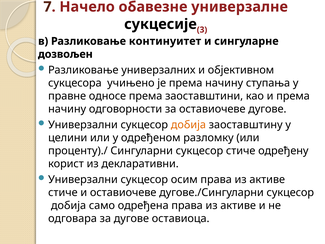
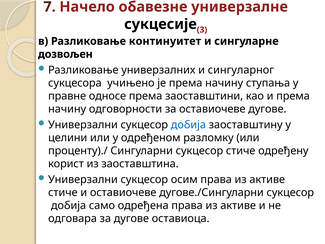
објективном: објективном -> сингуларног
добија at (188, 125) colour: orange -> blue
декларативни: декларативни -> заоставштина
